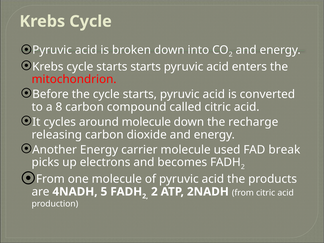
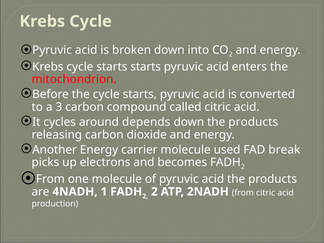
8: 8 -> 3
around molecule: molecule -> depends
down the recharge: recharge -> products
5: 5 -> 1
